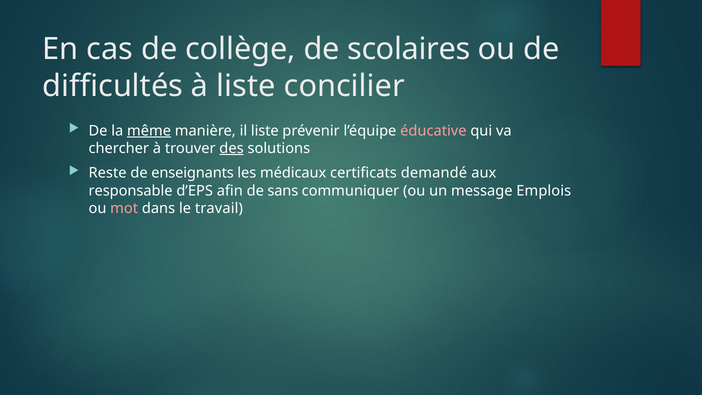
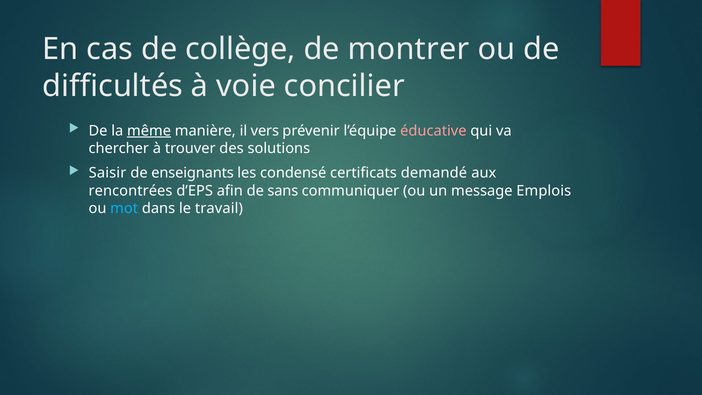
scolaires: scolaires -> montrer
à liste: liste -> voie
il liste: liste -> vers
des underline: present -> none
Reste: Reste -> Saisir
médicaux: médicaux -> condensé
responsable: responsable -> rencontrées
mot colour: pink -> light blue
